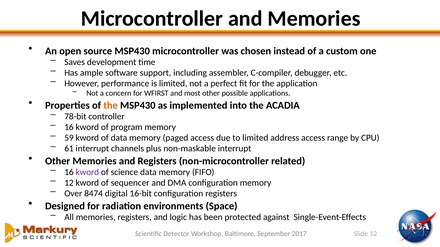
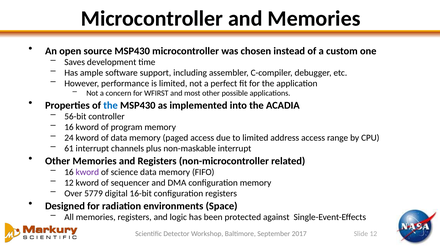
the at (111, 106) colour: orange -> blue
78-bit: 78-bit -> 56-bit
59: 59 -> 24
8474: 8474 -> 5779
